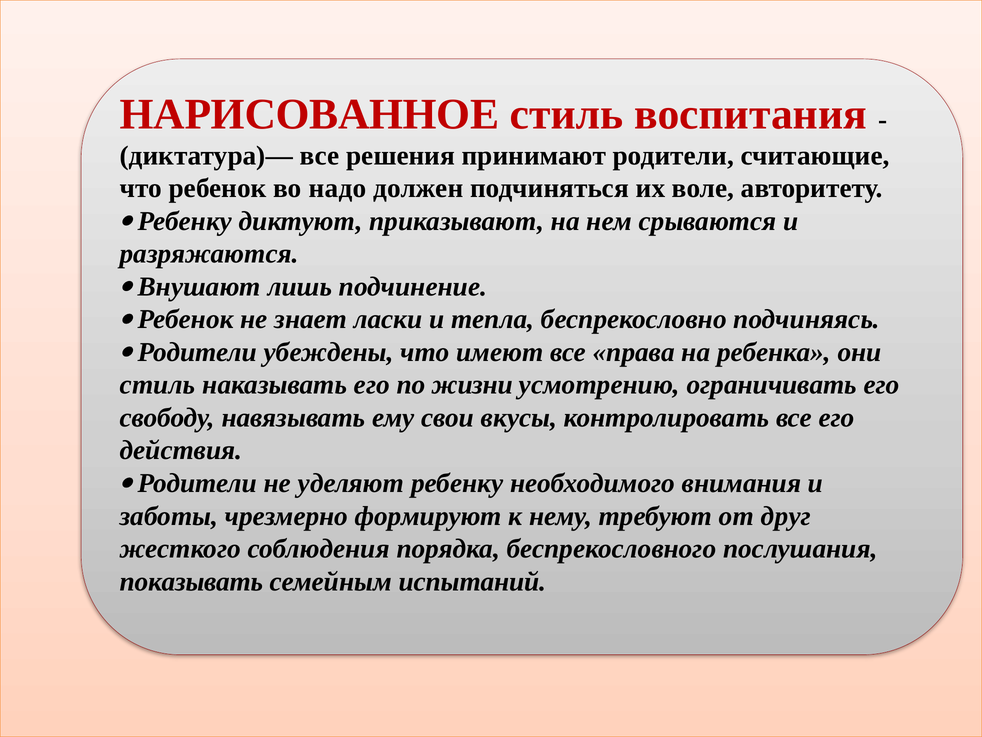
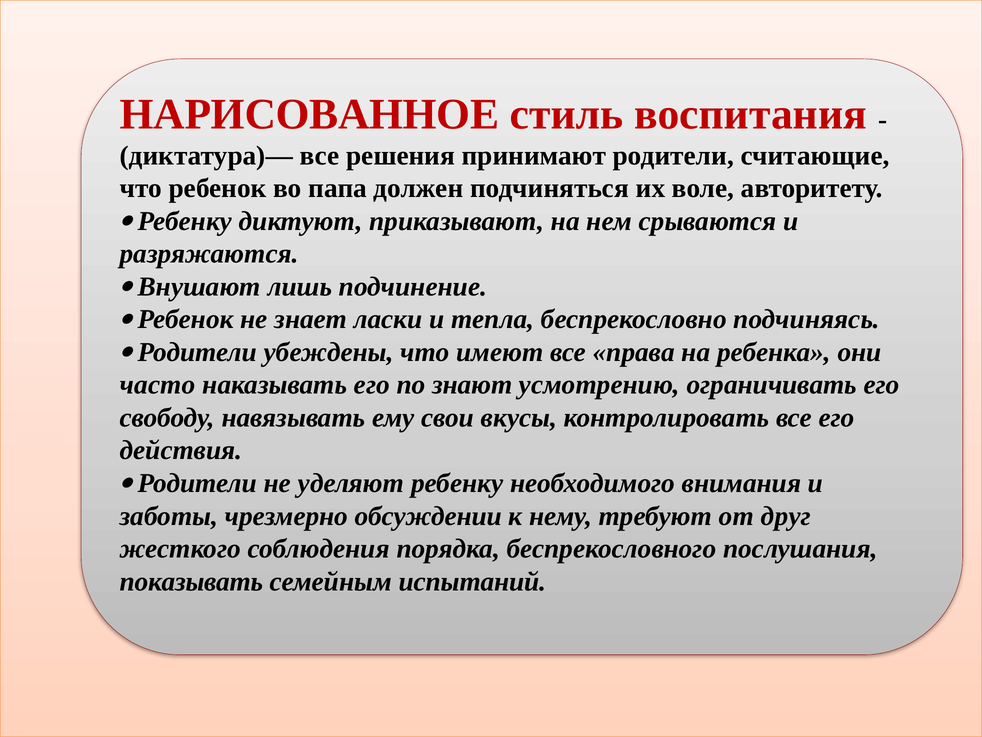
надо: надо -> папа
стиль at (158, 385): стиль -> часто
жизни: жизни -> знают
формируют: формируют -> обсуждении
